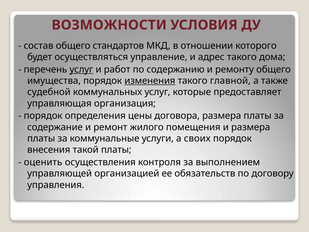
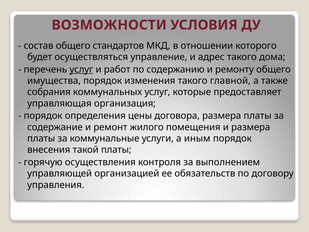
изменения underline: present -> none
судебной: судебной -> собрания
своих: своих -> иным
оценить: оценить -> горячую
